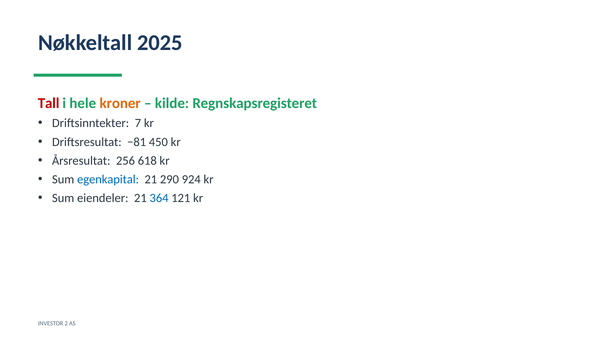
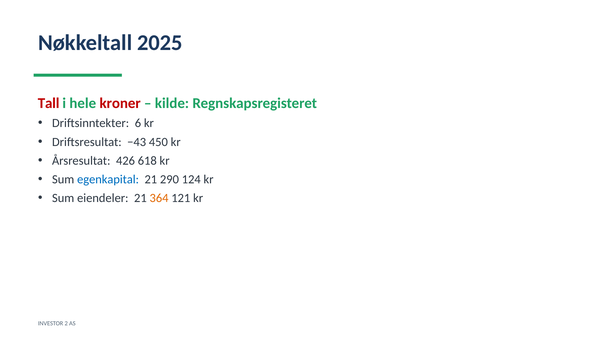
kroner colour: orange -> red
7: 7 -> 6
−81: −81 -> −43
256: 256 -> 426
924: 924 -> 124
364 colour: blue -> orange
